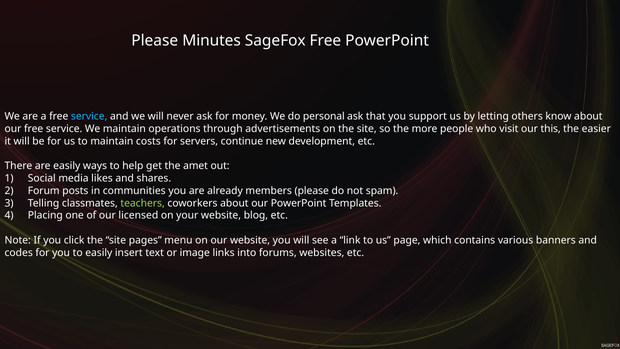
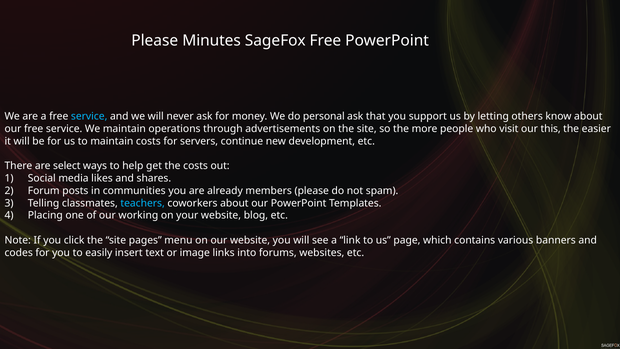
are easily: easily -> select
the amet: amet -> costs
teachers colour: light green -> light blue
licensed: licensed -> working
